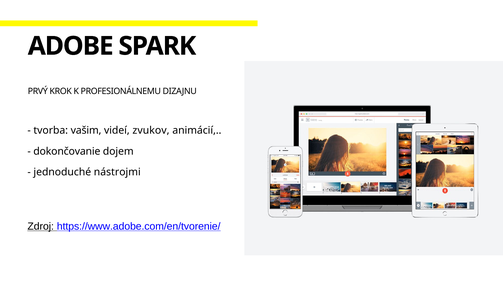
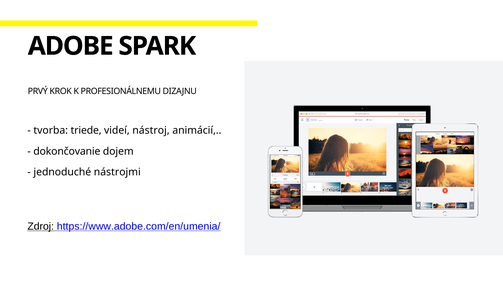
vašim: vašim -> triede
zvukov: zvukov -> nástroj
https://www.adobe.com/en/tvorenie/: https://www.adobe.com/en/tvorenie/ -> https://www.adobe.com/en/umenia/
